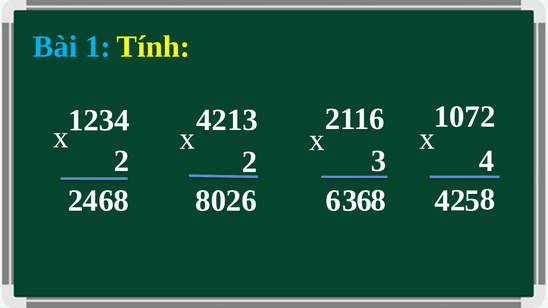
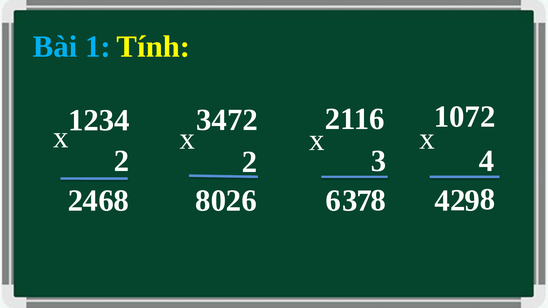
4213: 4213 -> 3472
6 at (364, 201): 6 -> 7
5: 5 -> 9
